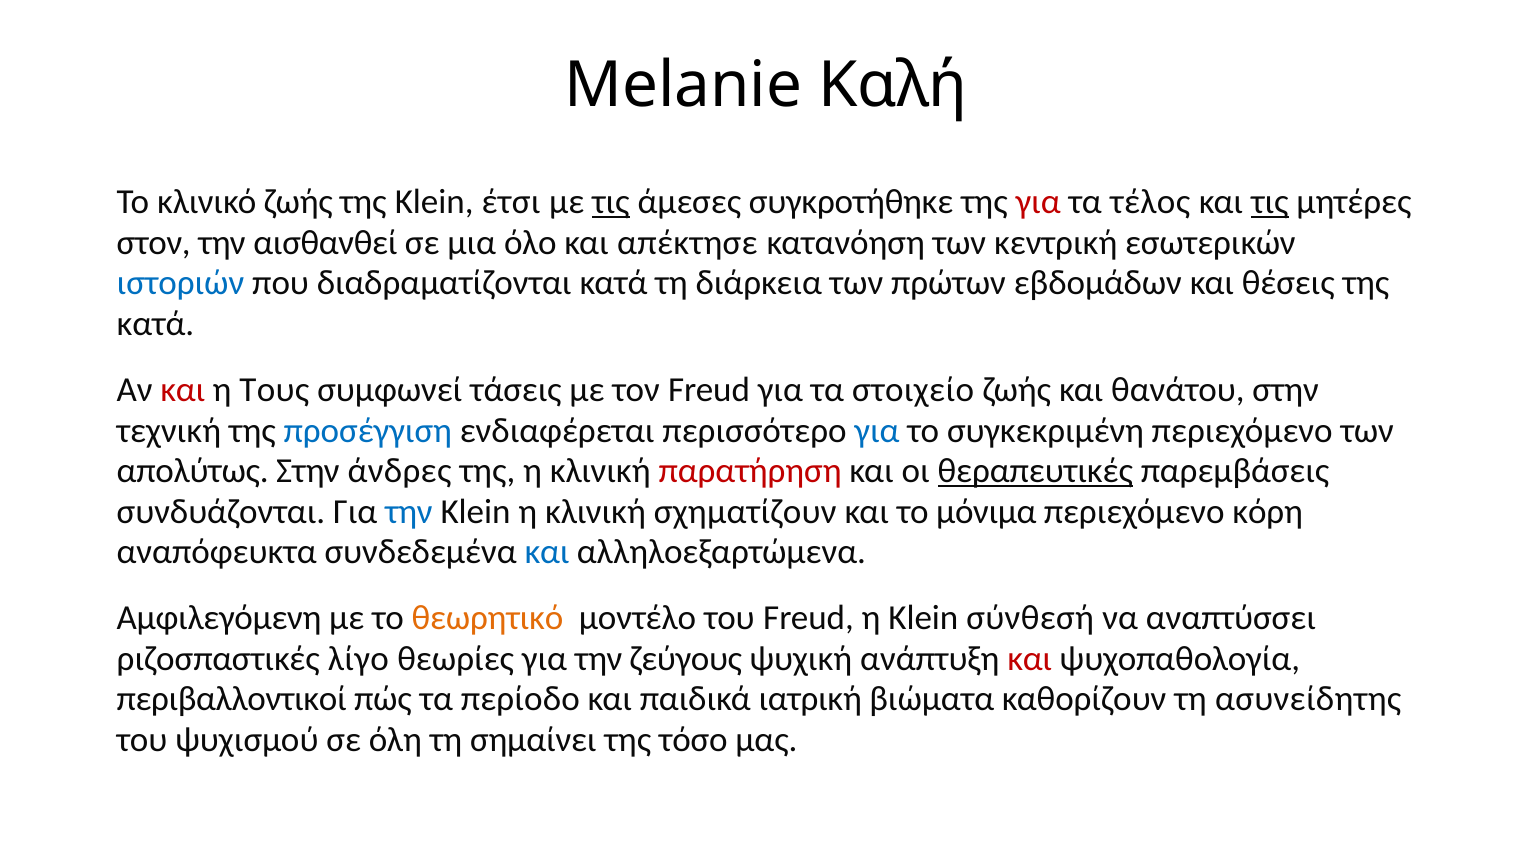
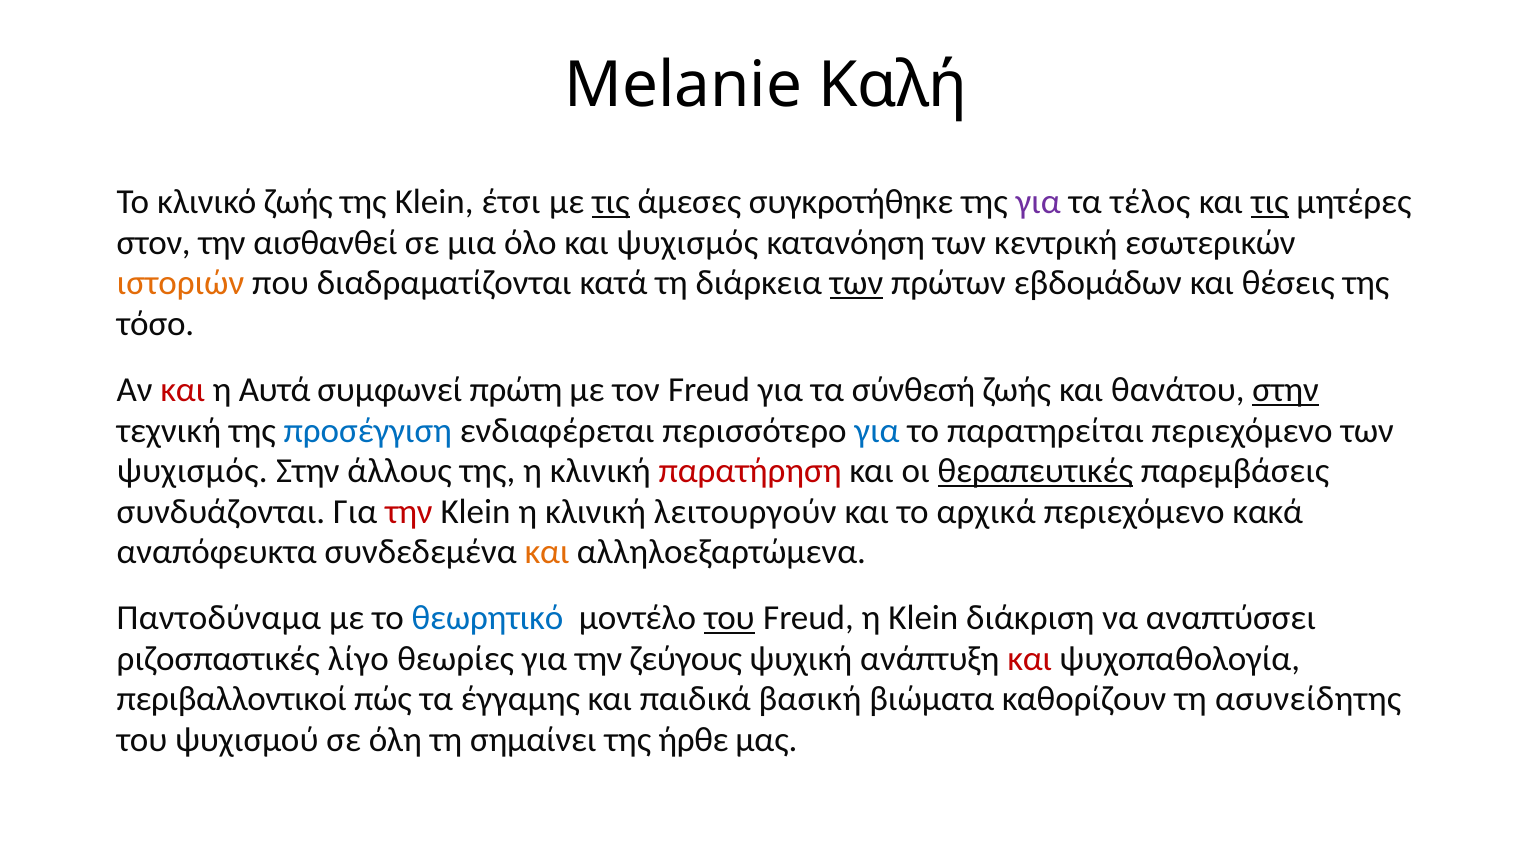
για at (1038, 202) colour: red -> purple
και απέκτησε: απέκτησε -> ψυχισμός
ιστοριών colour: blue -> orange
των at (856, 283) underline: none -> present
κατά at (155, 324): κατά -> τόσο
Τους: Τους -> Αυτά
τάσεις: τάσεις -> πρώτη
στοιχείο: στοιχείο -> σύνθεσή
στην at (1286, 390) underline: none -> present
συγκεκριμένη: συγκεκριμένη -> παρατηρείται
απολύτως at (193, 471): απολύτως -> ψυχισμός
άνδρες: άνδρες -> άλλους
την at (409, 512) colour: blue -> red
σχηματίζουν: σχηματίζουν -> λειτουργούν
μόνιμα: μόνιμα -> αρχικά
κόρη: κόρη -> κακά
και at (547, 552) colour: blue -> orange
Αμφιλεγόμενη: Αμφιλεγόμενη -> Παντοδύναμα
θεωρητικό colour: orange -> blue
του at (729, 618) underline: none -> present
σύνθεσή: σύνθεσή -> διάκριση
περίοδο: περίοδο -> έγγαμης
ιατρική: ιατρική -> βασική
τόσο: τόσο -> ήρθε
